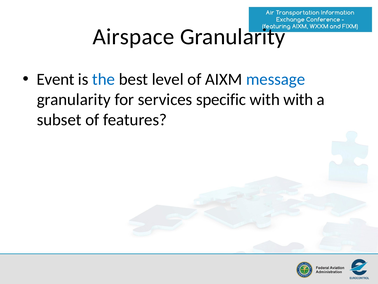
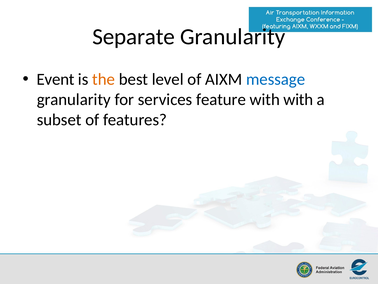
Airspace: Airspace -> Separate
the colour: blue -> orange
specific: specific -> feature
